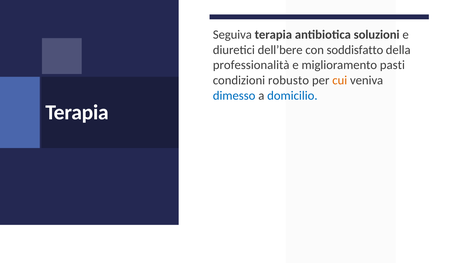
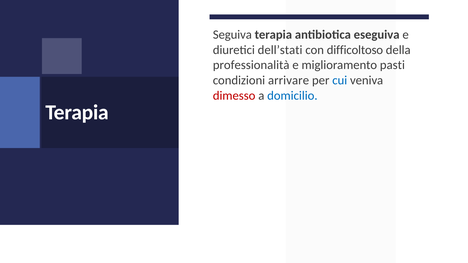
soluzioni: soluzioni -> eseguiva
dell’bere: dell’bere -> dell’stati
soddisfatto: soddisfatto -> difficoltoso
robusto: robusto -> arrivare
cui colour: orange -> blue
dimesso colour: blue -> red
